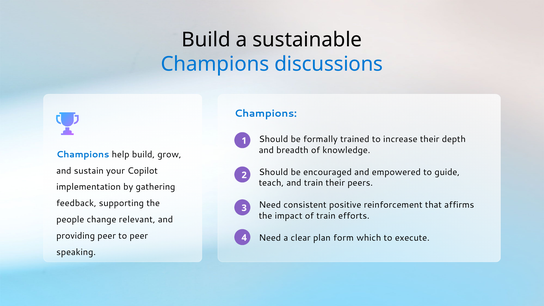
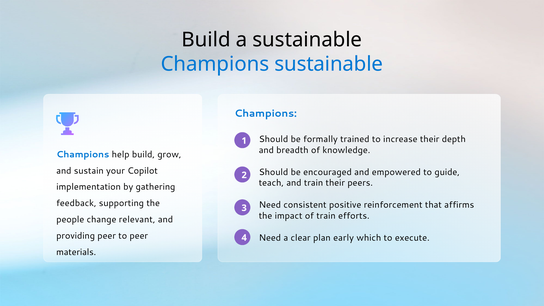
Champions discussions: discussions -> sustainable
form: form -> early
speaking: speaking -> materials
